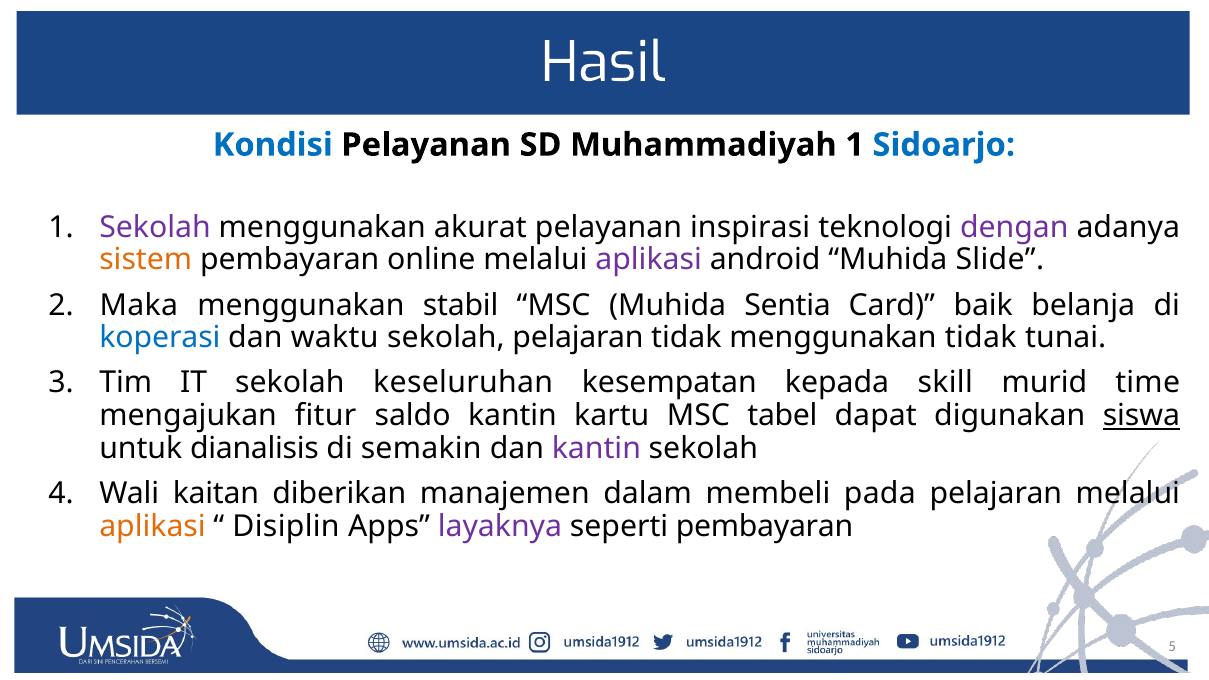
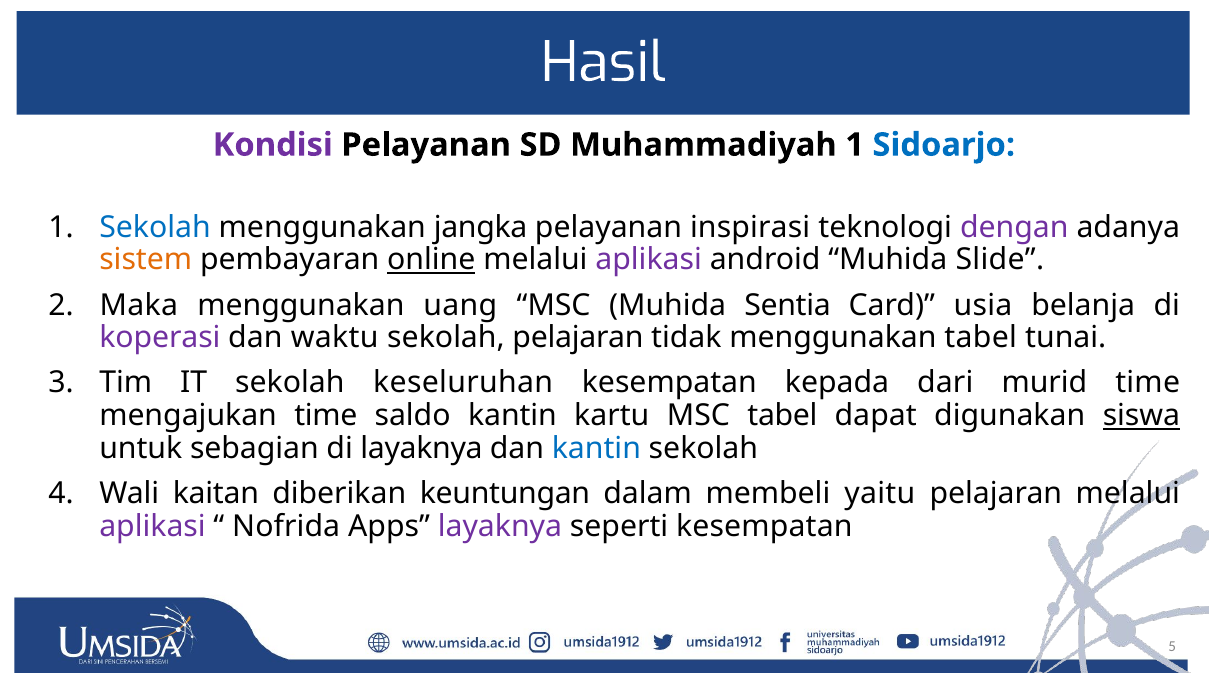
Kondisi colour: blue -> purple
Sekolah at (155, 227) colour: purple -> blue
akurat: akurat -> jangka
online underline: none -> present
stabil: stabil -> uang
baik: baik -> usia
koperasi colour: blue -> purple
menggunakan tidak: tidak -> tabel
skill: skill -> dari
mengajukan fitur: fitur -> time
dianalisis: dianalisis -> sebagian
di semakin: semakin -> layaknya
kantin at (596, 448) colour: purple -> blue
manajemen: manajemen -> keuntungan
pada: pada -> yaitu
aplikasi at (152, 526) colour: orange -> purple
Disiplin: Disiplin -> Nofrida
seperti pembayaran: pembayaran -> kesempatan
